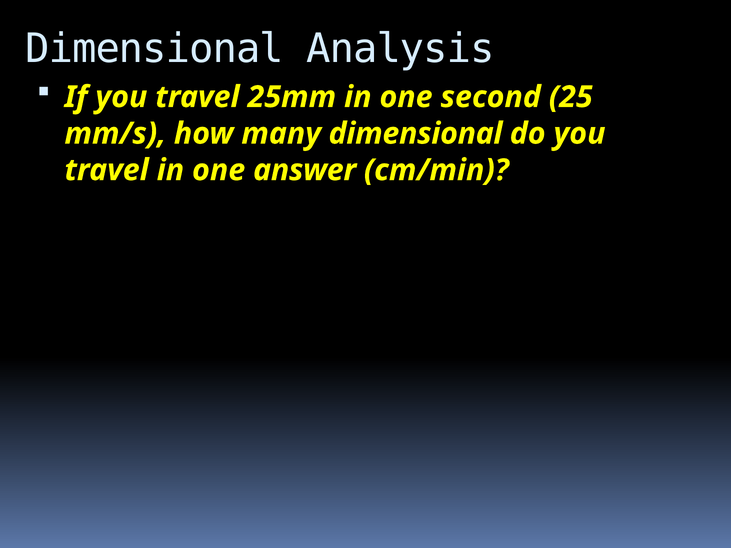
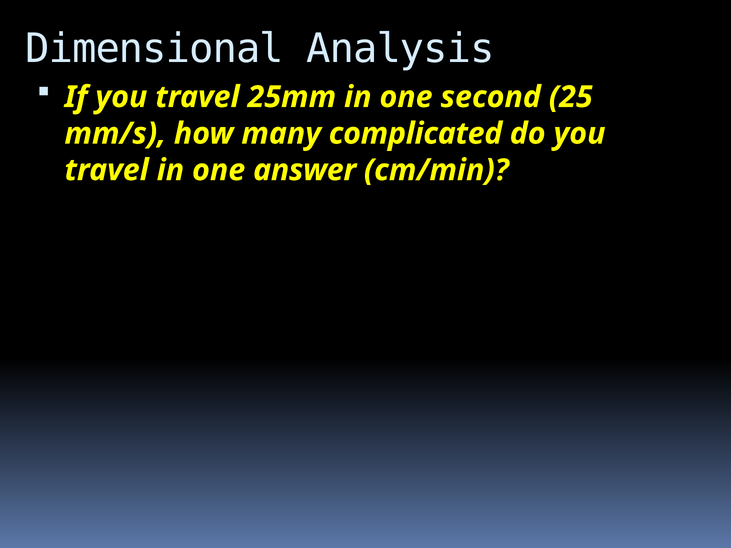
many dimensional: dimensional -> complicated
